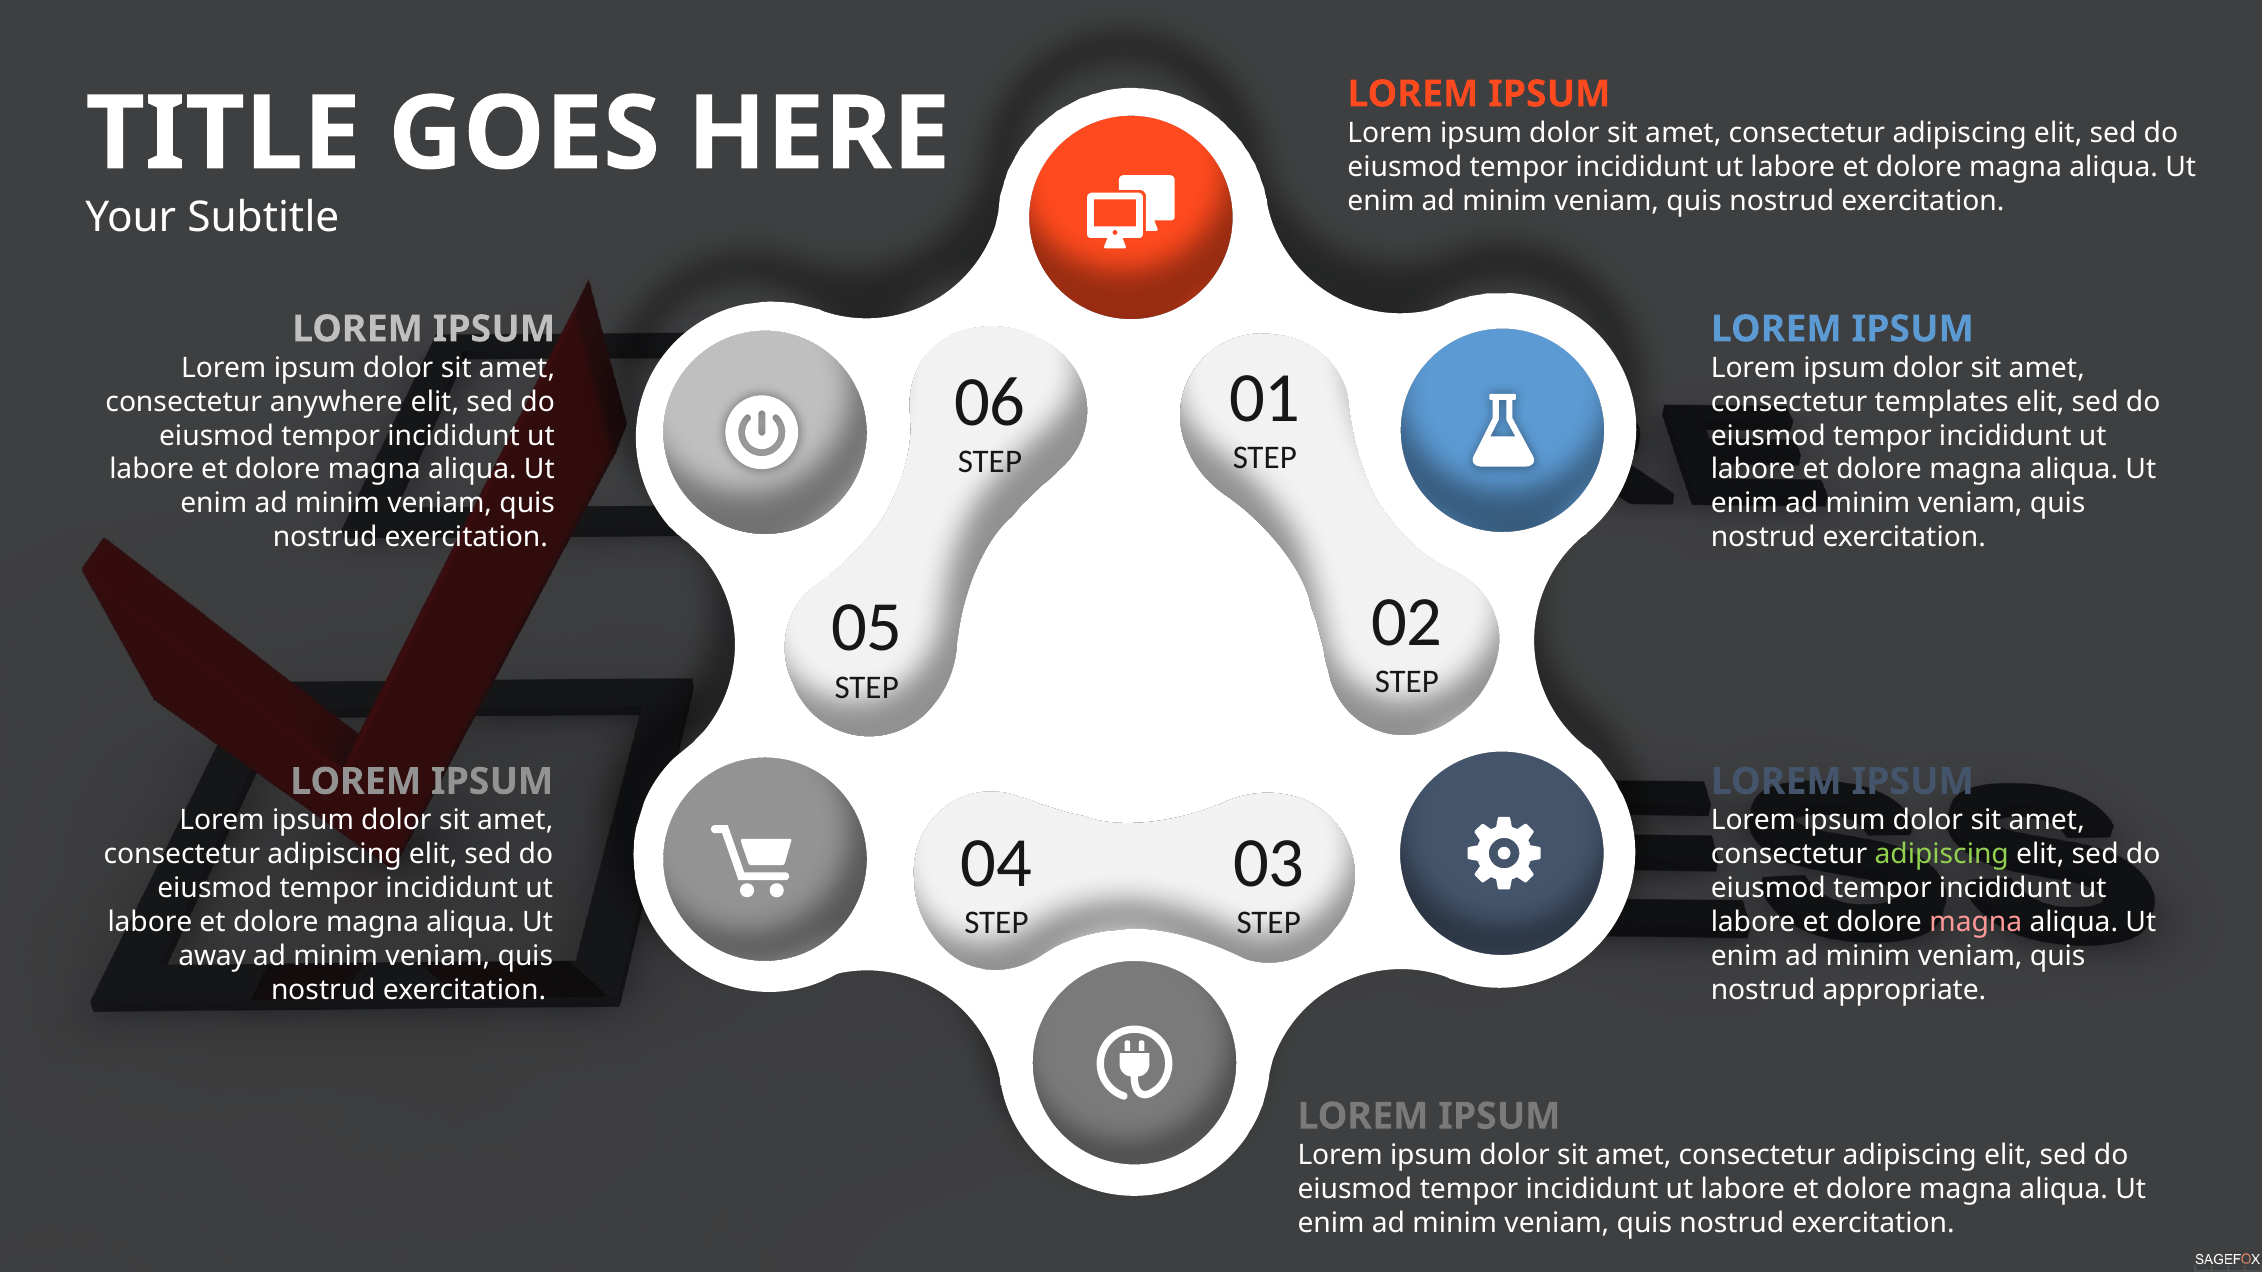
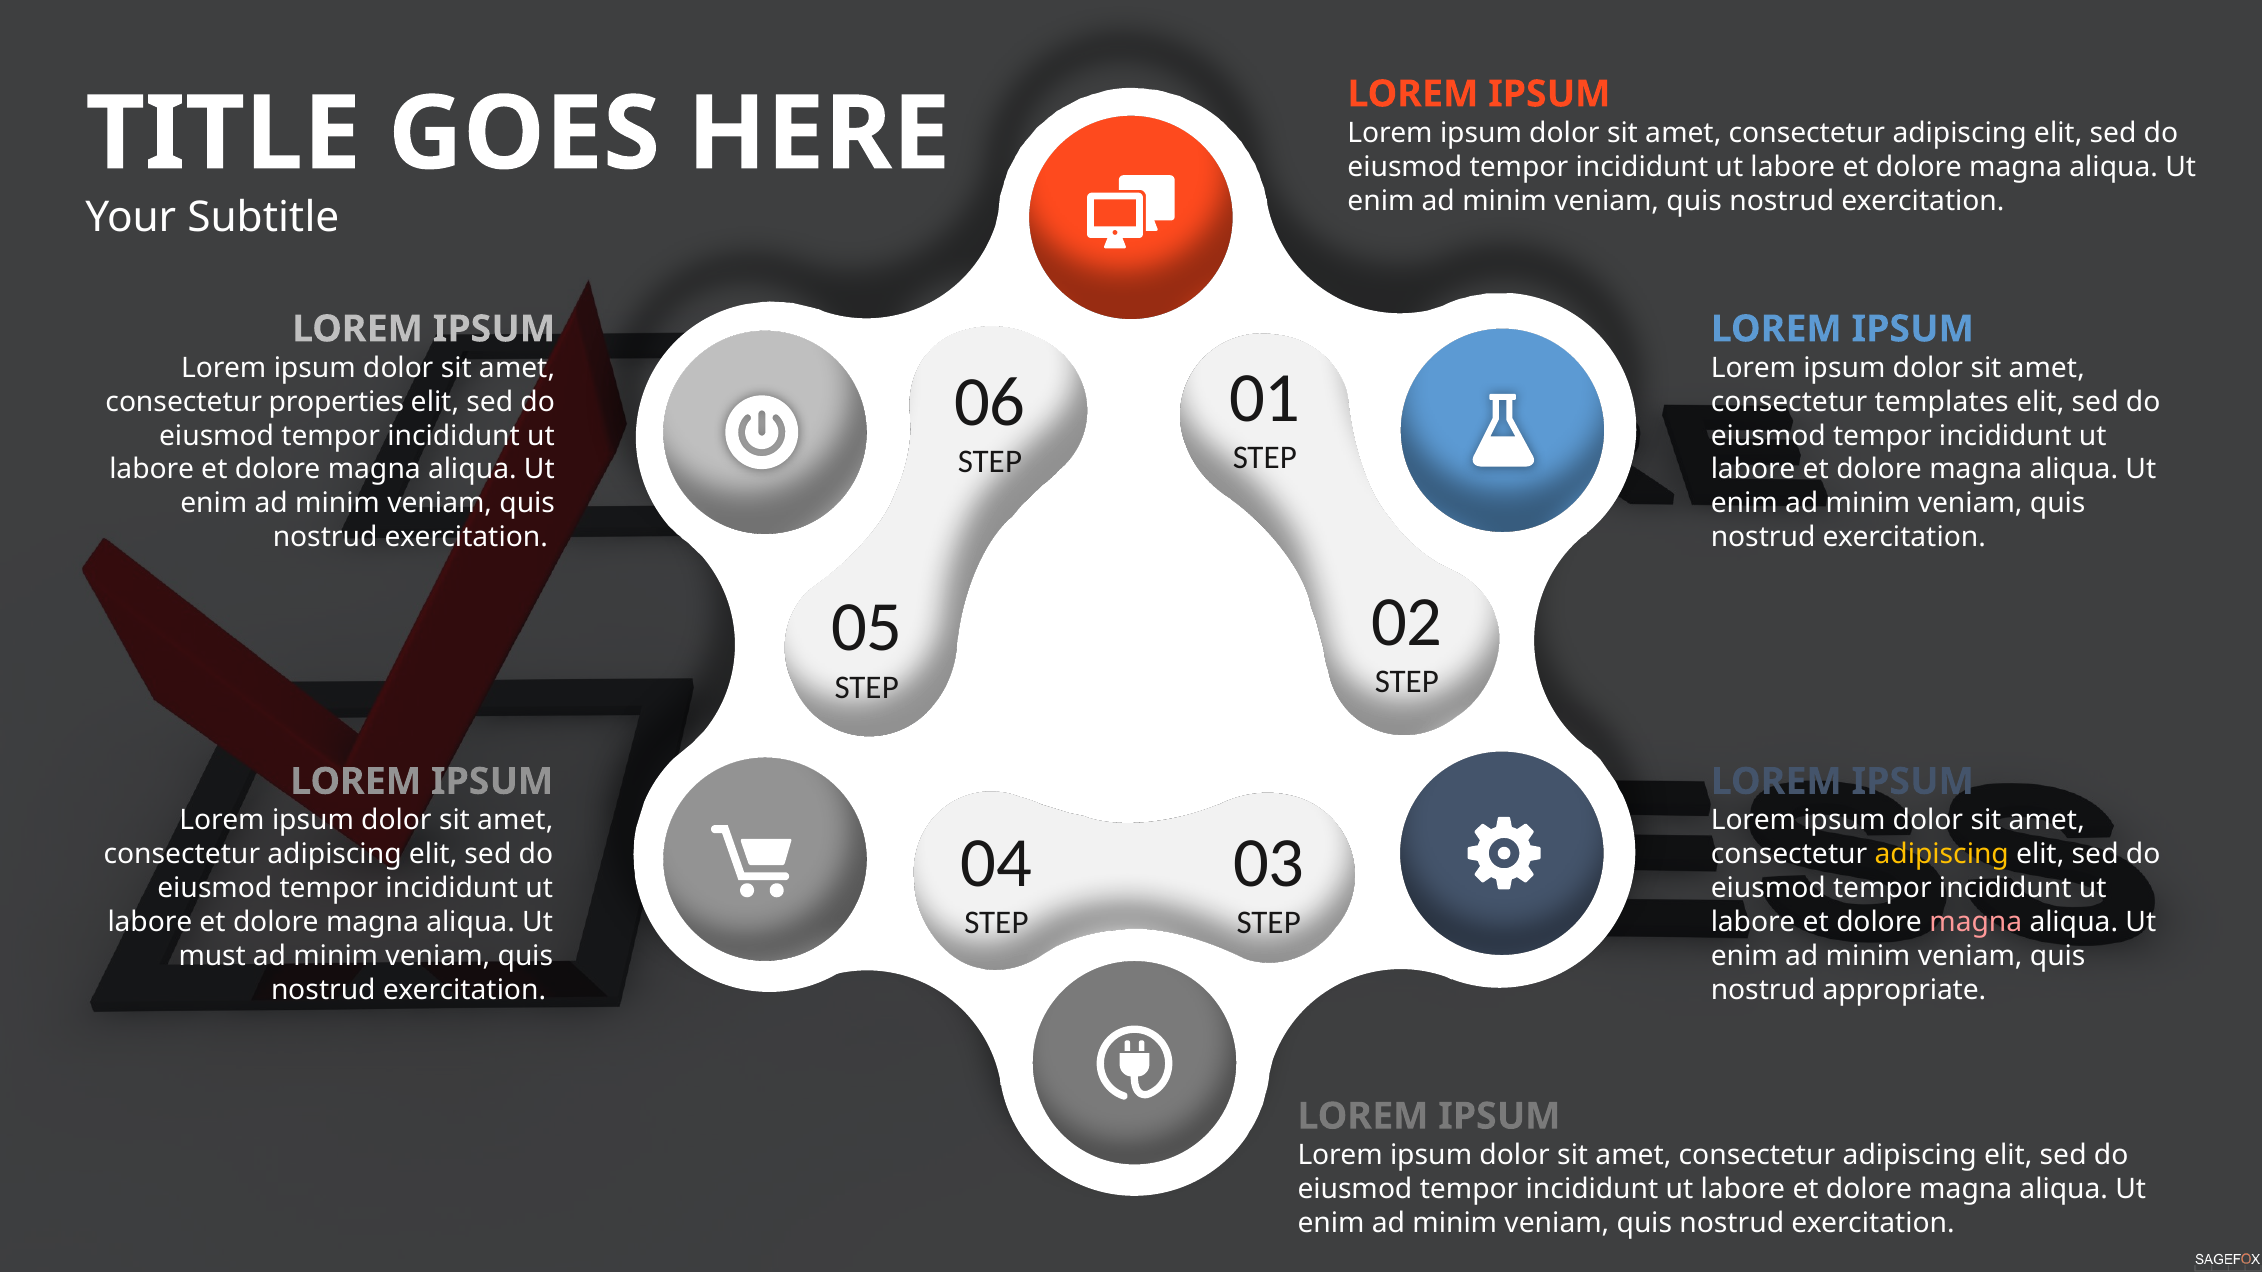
anywhere: anywhere -> properties
adipiscing at (1942, 855) colour: light green -> yellow
away: away -> must
